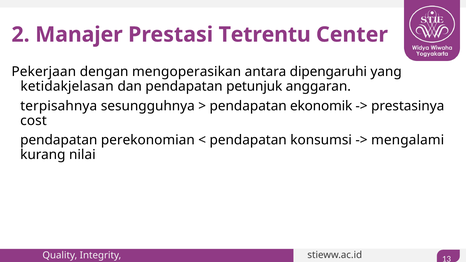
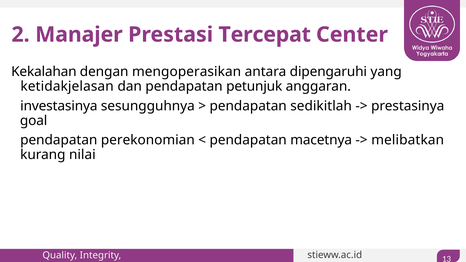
Tetrentu: Tetrentu -> Tercepat
Pekerjaan: Pekerjaan -> Kekalahan
terpisahnya: terpisahnya -> investasinya
ekonomik: ekonomik -> sedikitlah
cost: cost -> goal
konsumsi: konsumsi -> macetnya
mengalami: mengalami -> melibatkan
